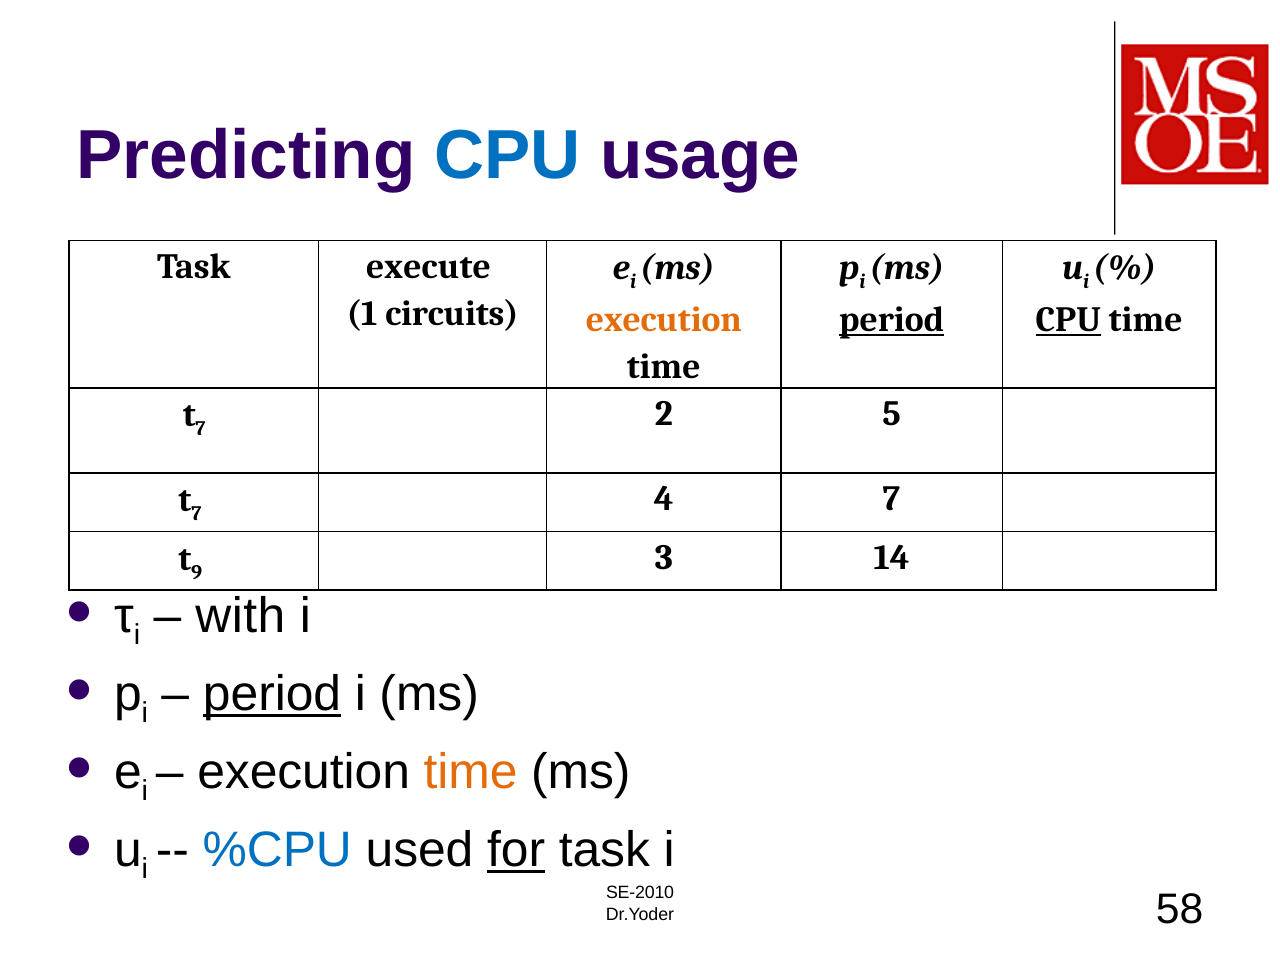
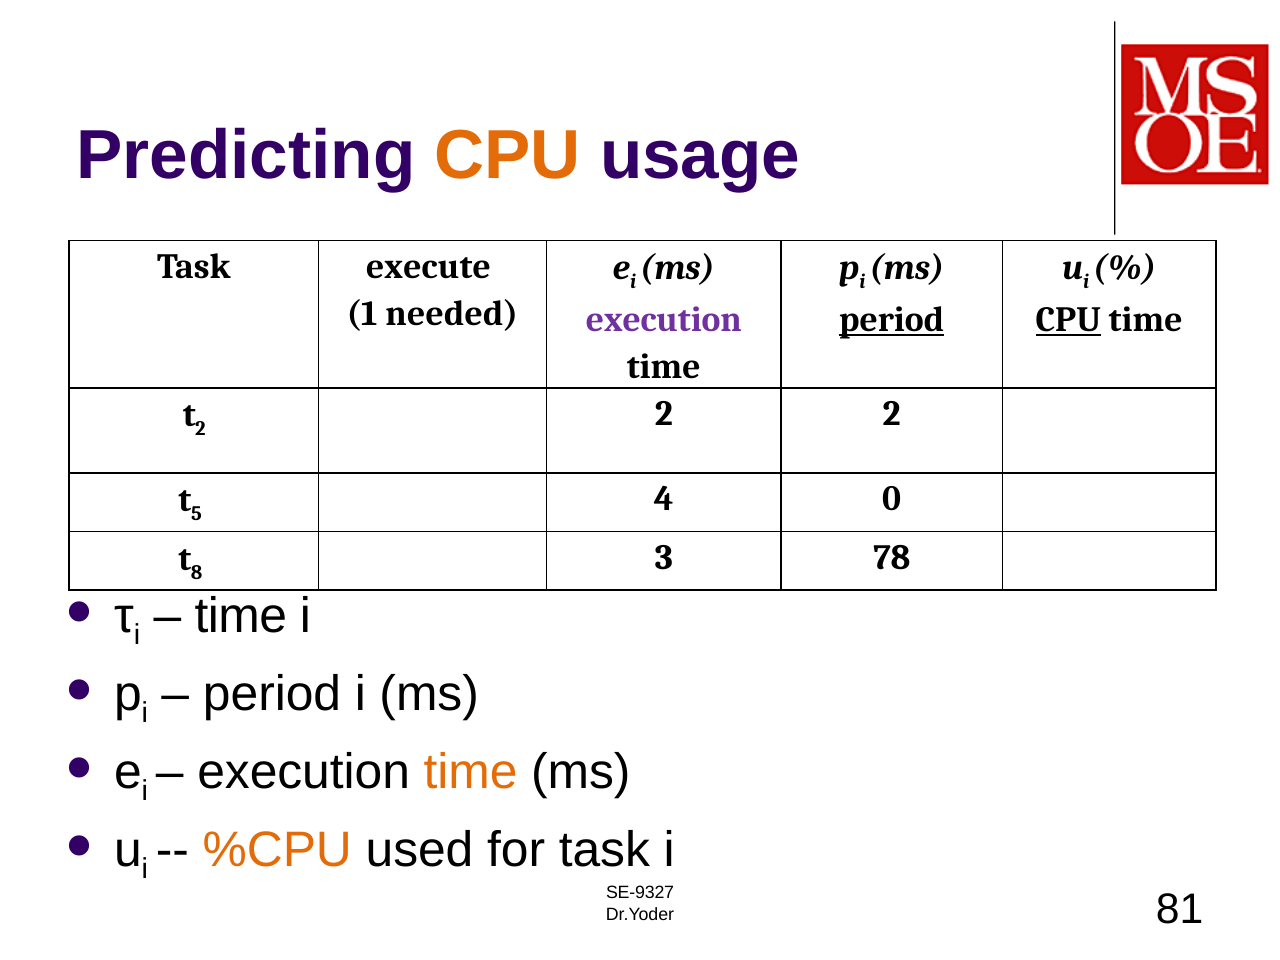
CPU at (508, 155) colour: blue -> orange
circuits: circuits -> needed
execution at (664, 320) colour: orange -> purple
7 at (200, 429): 7 -> 2
5 at (892, 414): 5 -> 2
7 at (196, 514): 7 -> 5
4 7: 7 -> 0
9: 9 -> 8
14: 14 -> 78
with at (240, 616): with -> time
period at (272, 694) underline: present -> none
%CPU colour: blue -> orange
for underline: present -> none
SE-2010: SE-2010 -> SE-9327
58: 58 -> 81
